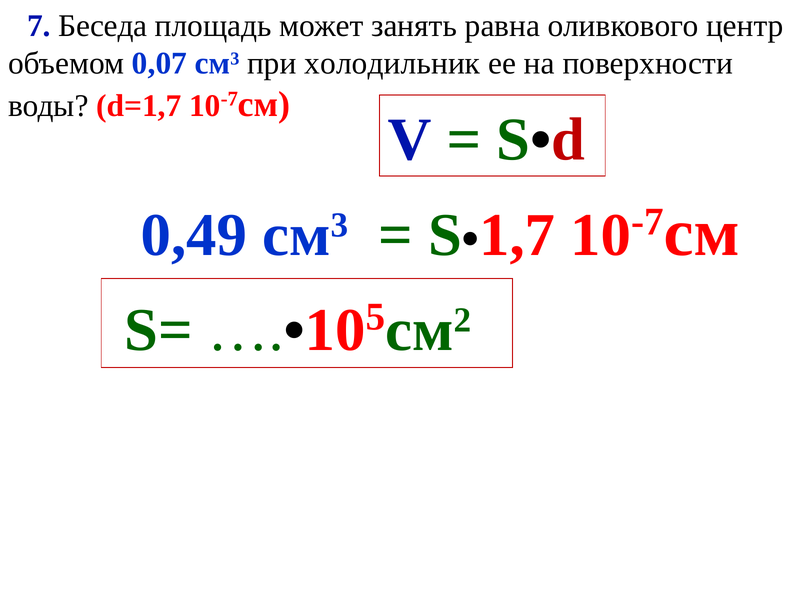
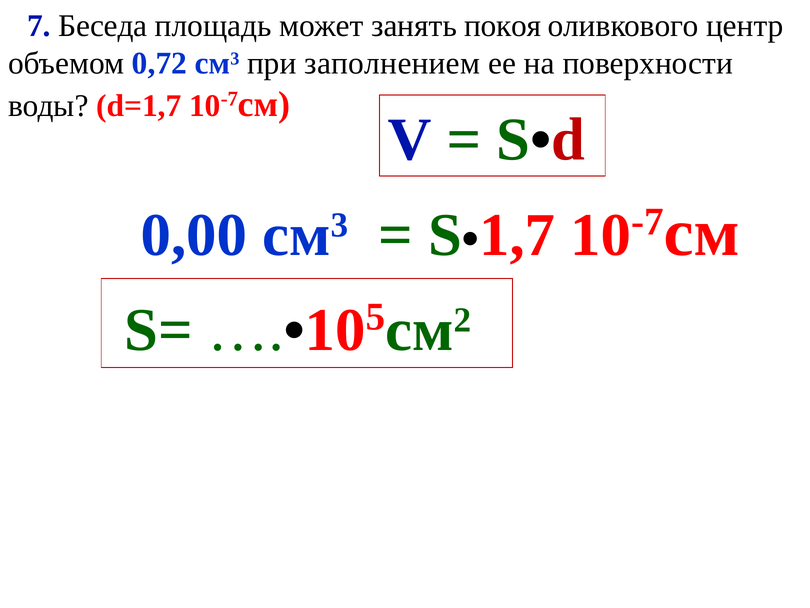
равна: равна -> покоя
0,07: 0,07 -> 0,72
холодильник: холодильник -> заполнением
0,49: 0,49 -> 0,00
